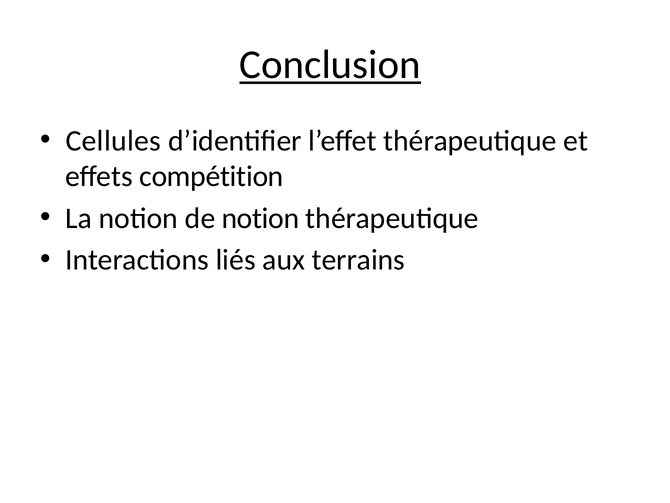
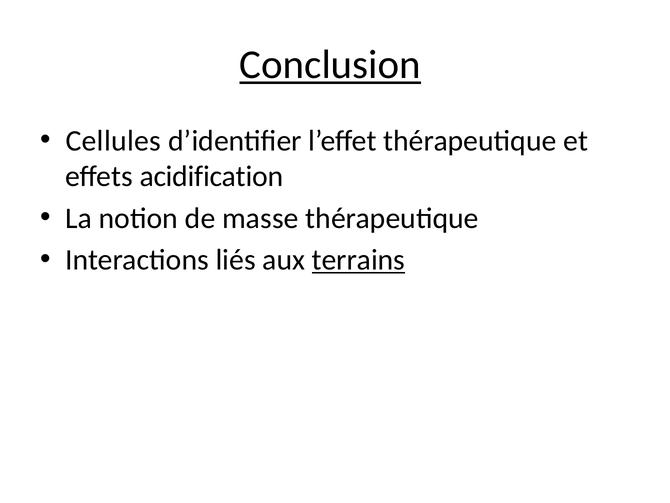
compétition: compétition -> acidification
de notion: notion -> masse
terrains underline: none -> present
